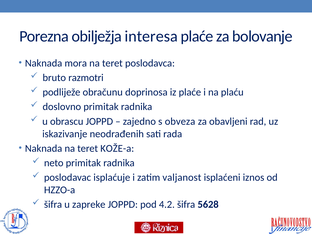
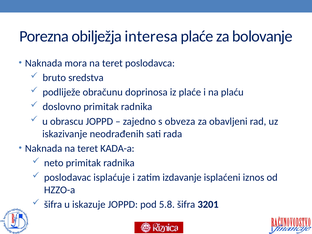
razmotri: razmotri -> sredstva
KOŽE-a: KOŽE-a -> KADA-a
valjanost: valjanost -> izdavanje
zapreke: zapreke -> iskazuje
4.2: 4.2 -> 5.8
5628: 5628 -> 3201
